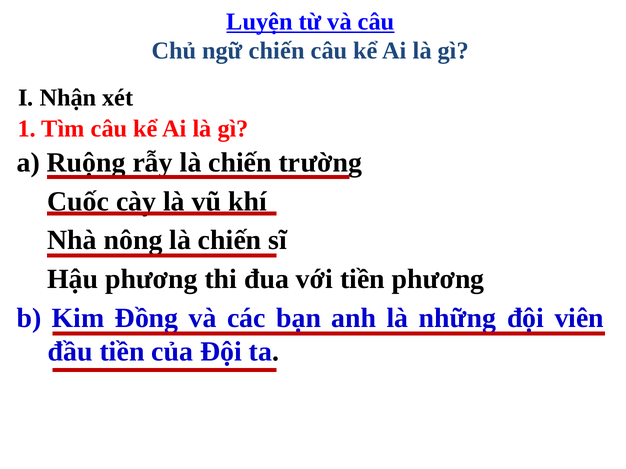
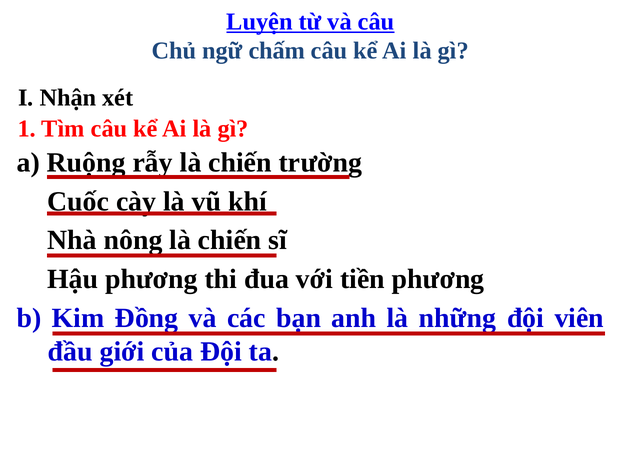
ngữ chiến: chiến -> chấm
đầu tiền: tiền -> giới
